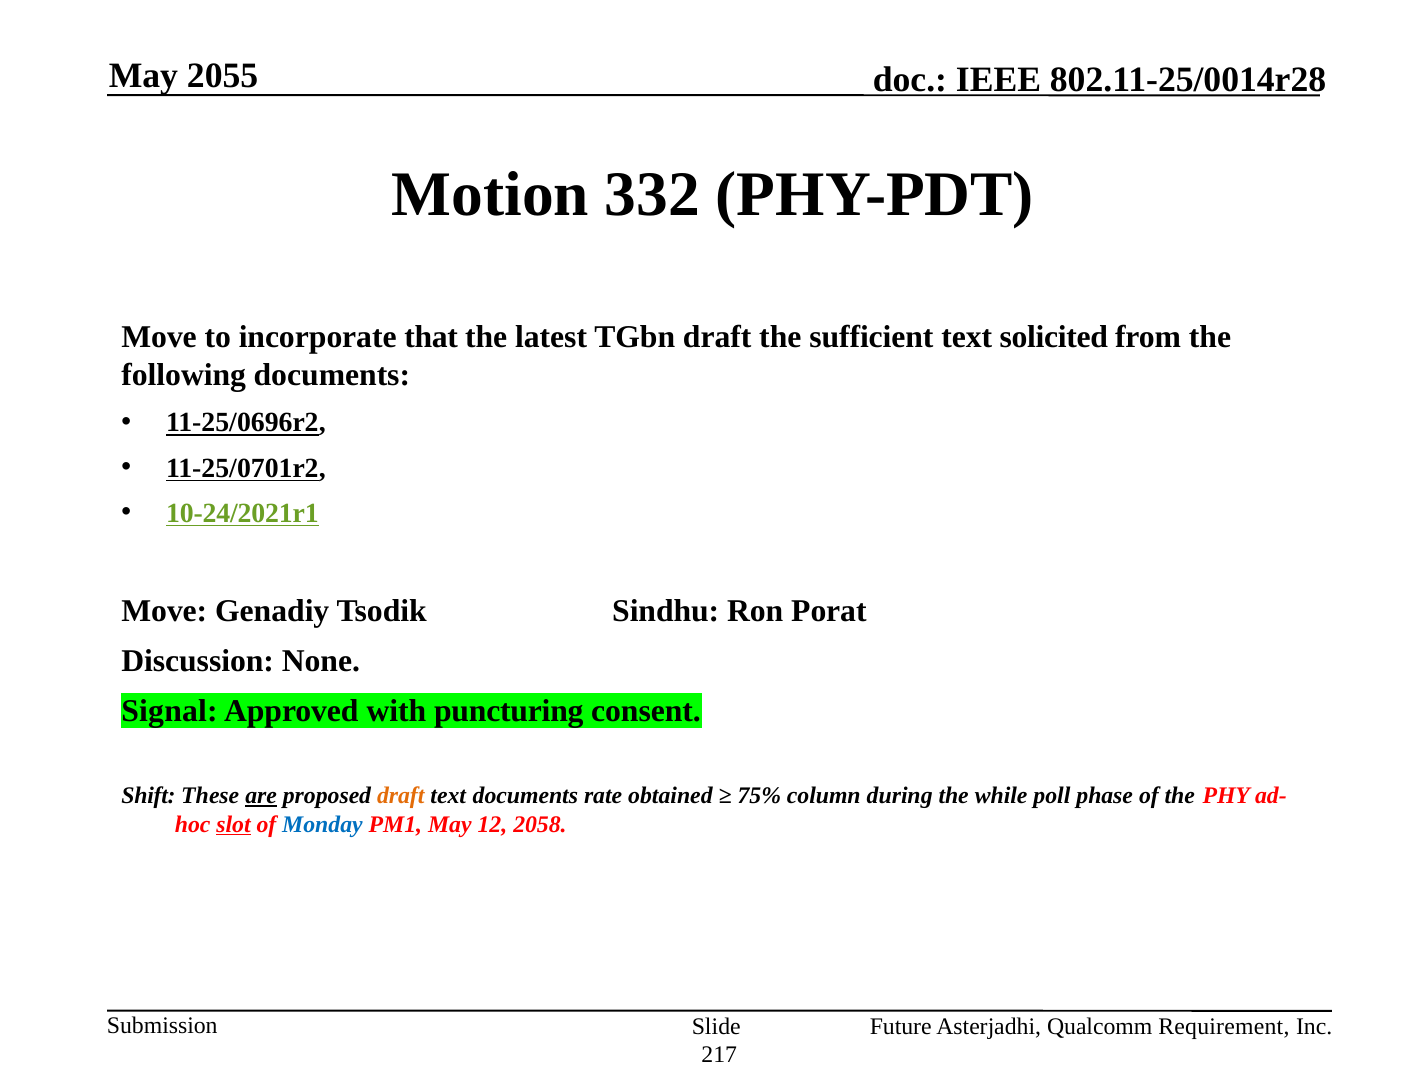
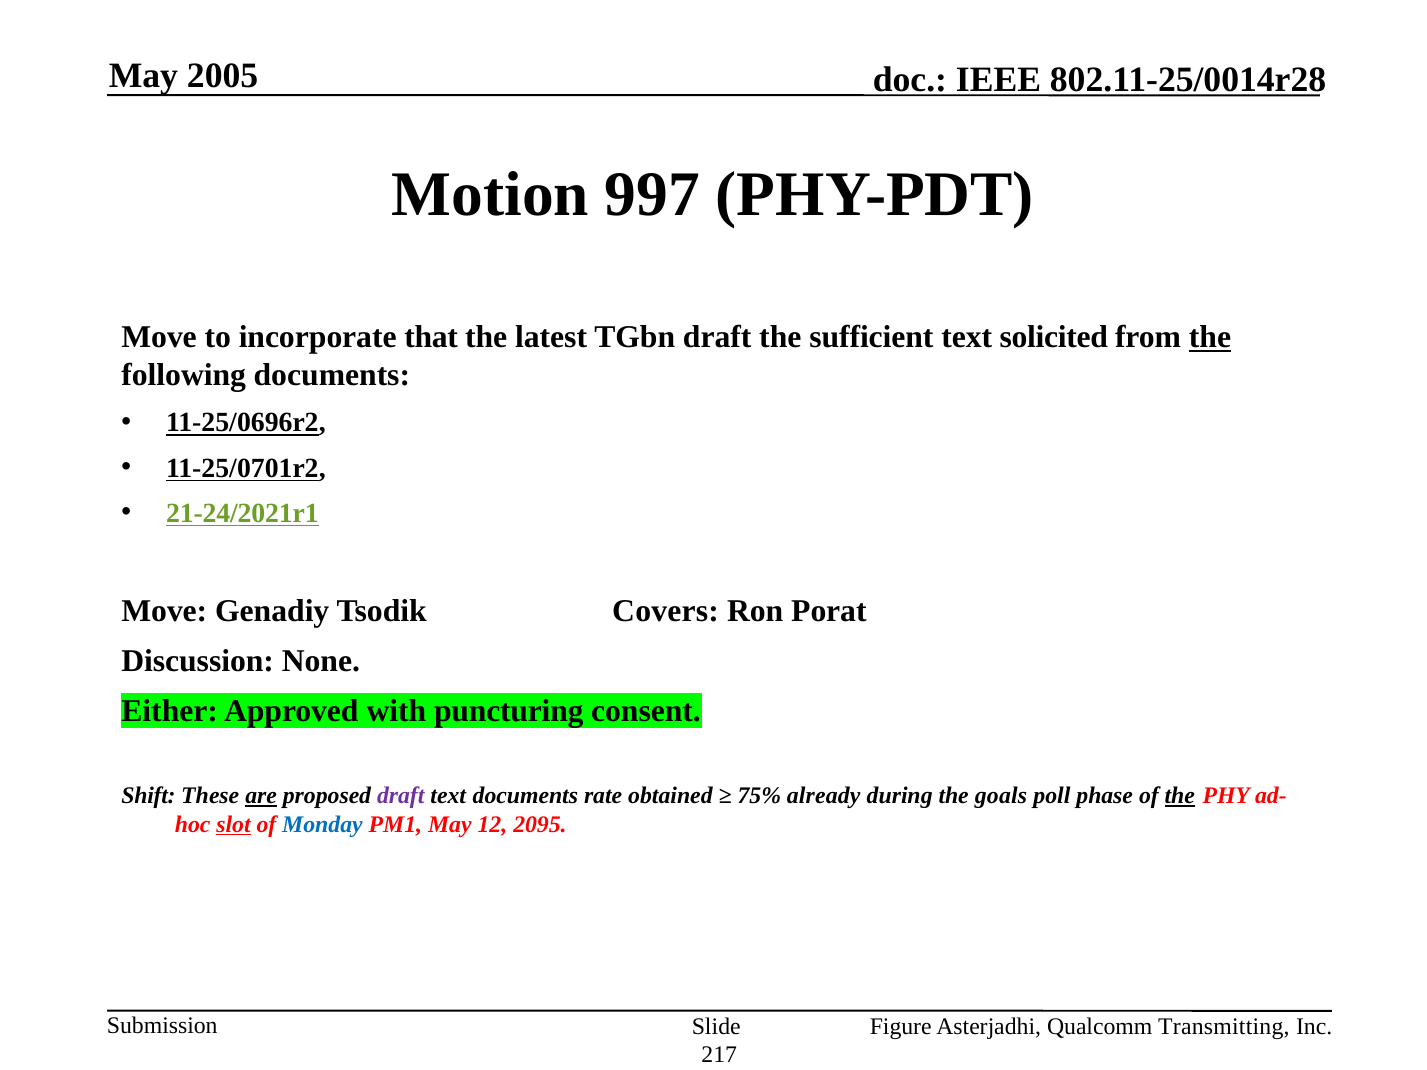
2055: 2055 -> 2005
332: 332 -> 997
the at (1210, 338) underline: none -> present
10-24/2021r1: 10-24/2021r1 -> 21-24/2021r1
Sindhu: Sindhu -> Covers
Signal: Signal -> Either
draft at (401, 796) colour: orange -> purple
column: column -> already
while: while -> goals
the at (1180, 796) underline: none -> present
2058: 2058 -> 2095
Future: Future -> Figure
Requirement: Requirement -> Transmitting
